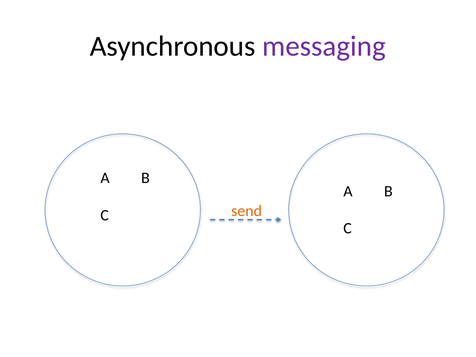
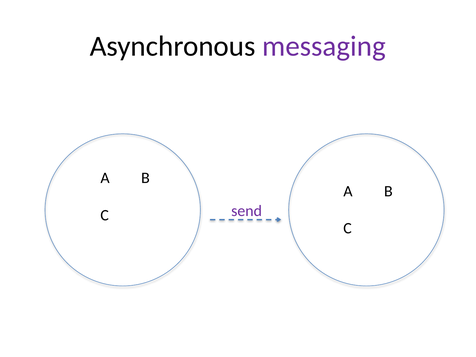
send colour: orange -> purple
